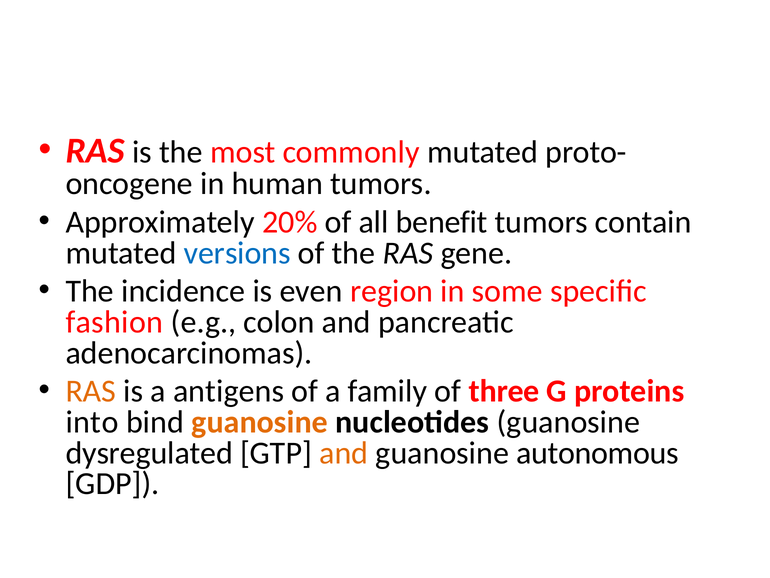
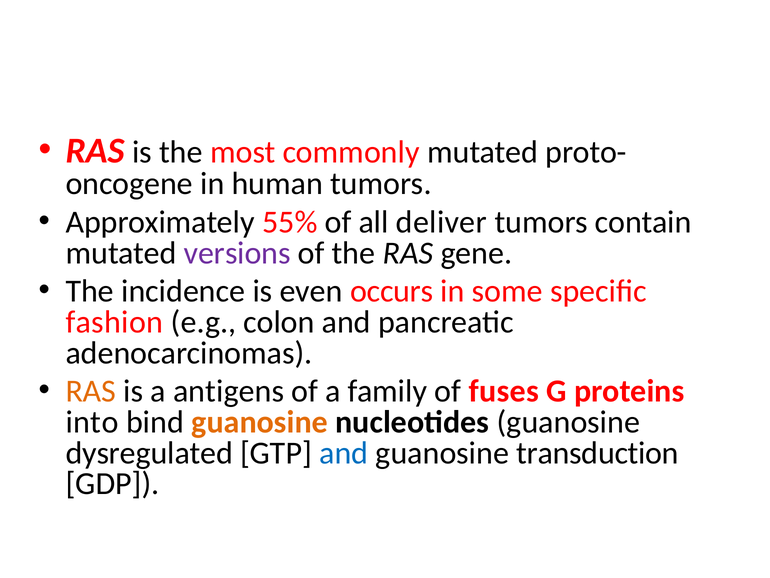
20%: 20% -> 55%
benefit: benefit -> deliver
versions colour: blue -> purple
region: region -> occurs
three: three -> fuses
and at (344, 453) colour: orange -> blue
autonomous: autonomous -> transduction
